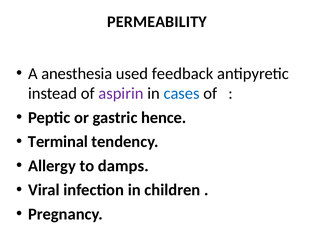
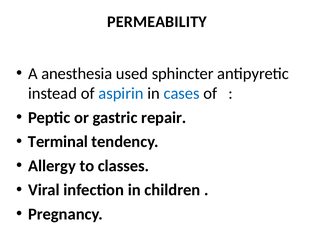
feedback: feedback -> sphincter
aspirin colour: purple -> blue
hence: hence -> repair
damps: damps -> classes
